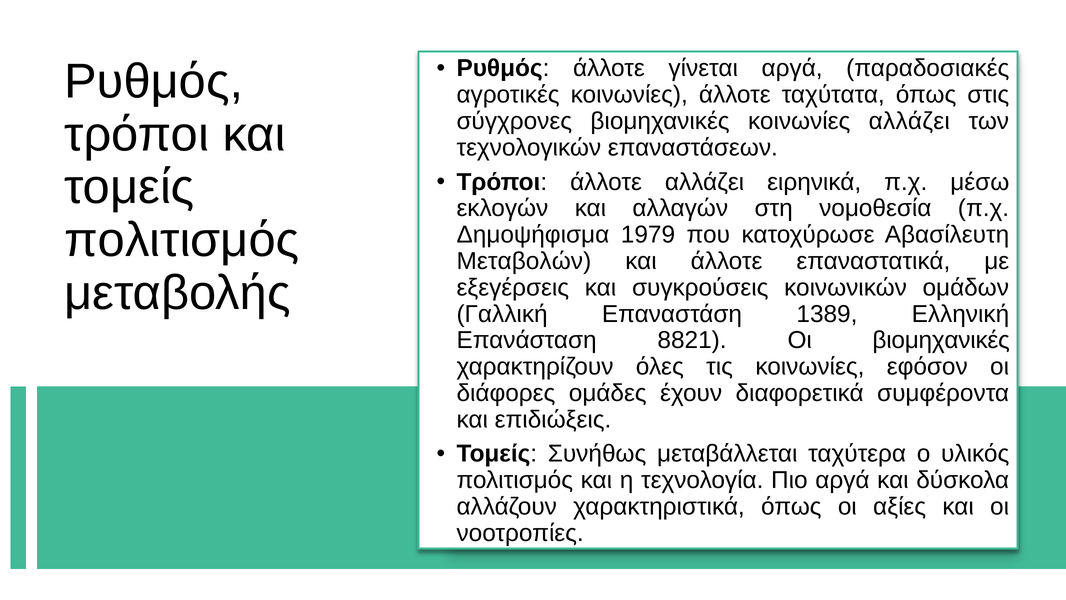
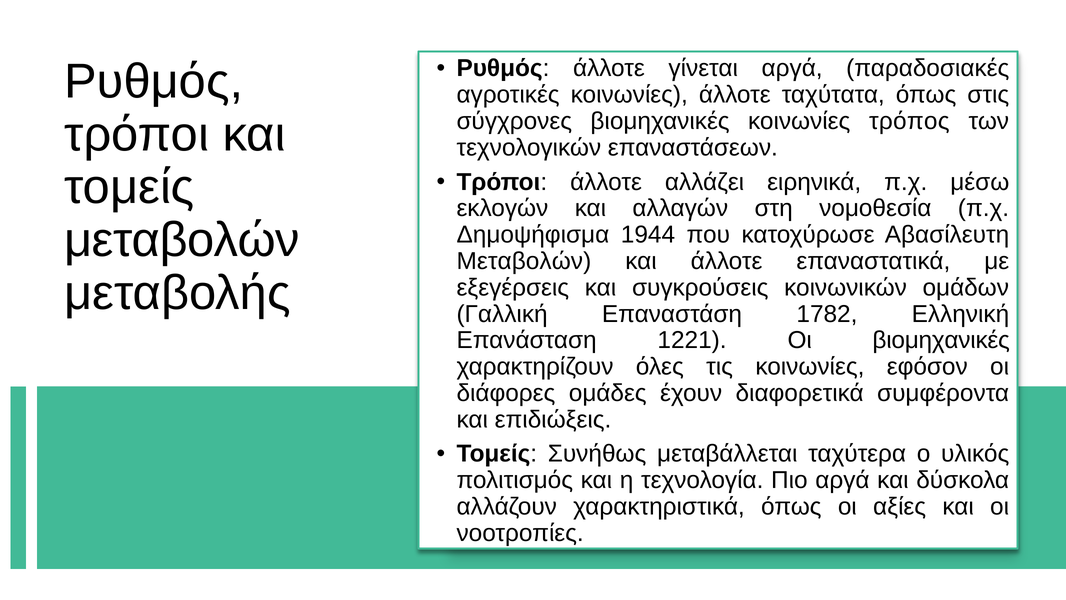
κοινωνίες αλλάζει: αλλάζει -> τρόπος
πολιτισμός at (182, 240): πολιτισμός -> μεταβολών
1979: 1979 -> 1944
1389: 1389 -> 1782
8821: 8821 -> 1221
